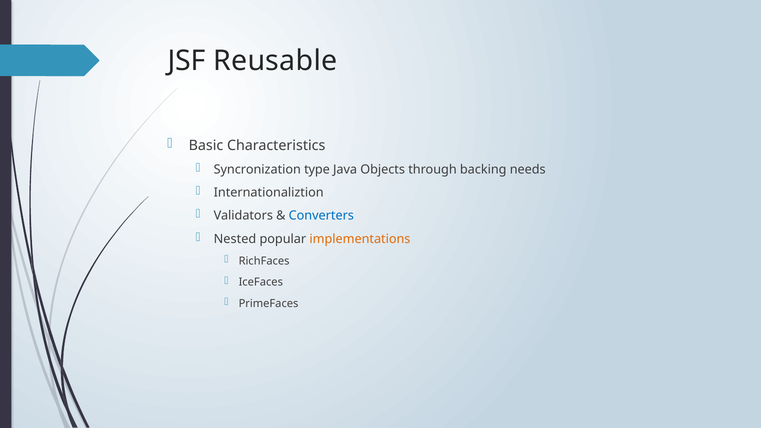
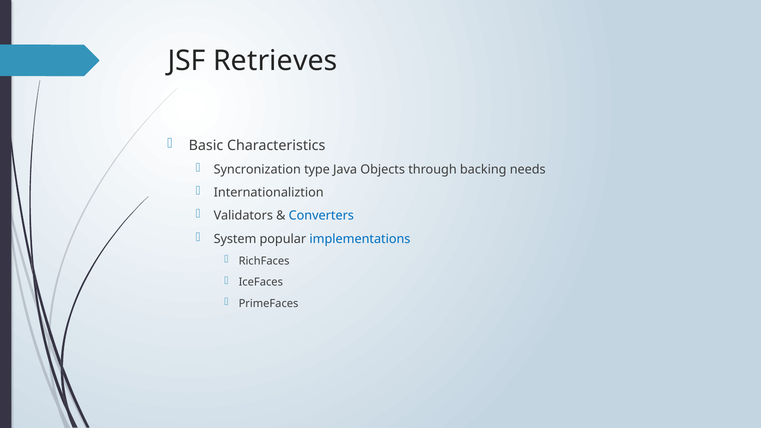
Reusable: Reusable -> Retrieves
Nested: Nested -> System
implementations colour: orange -> blue
